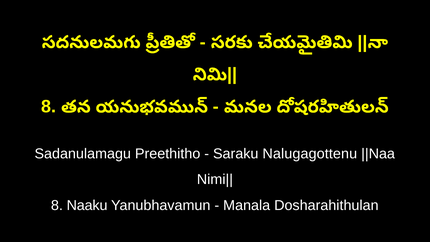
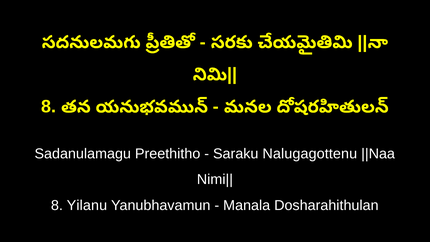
Naaku: Naaku -> Yilanu
